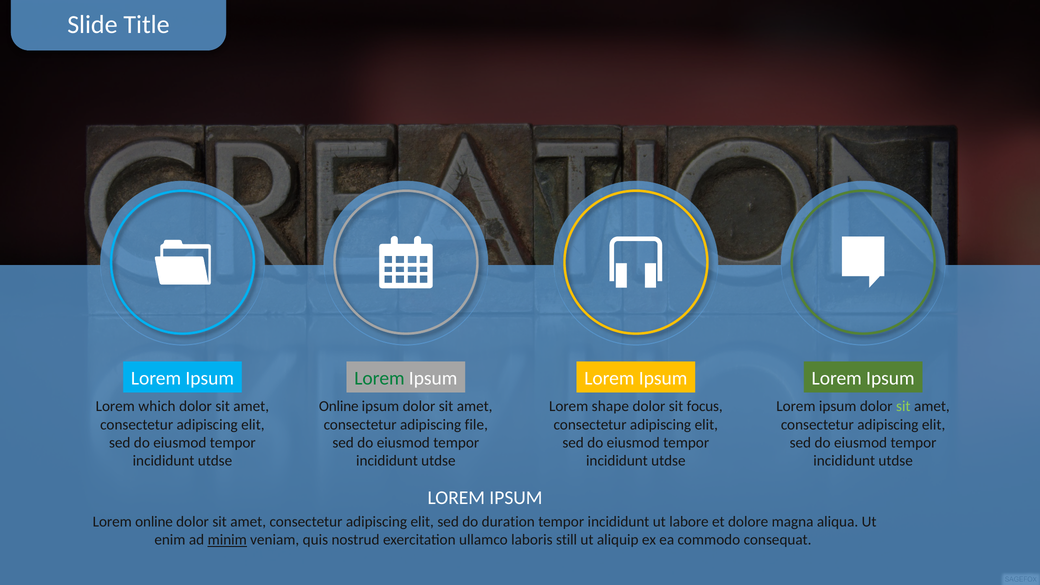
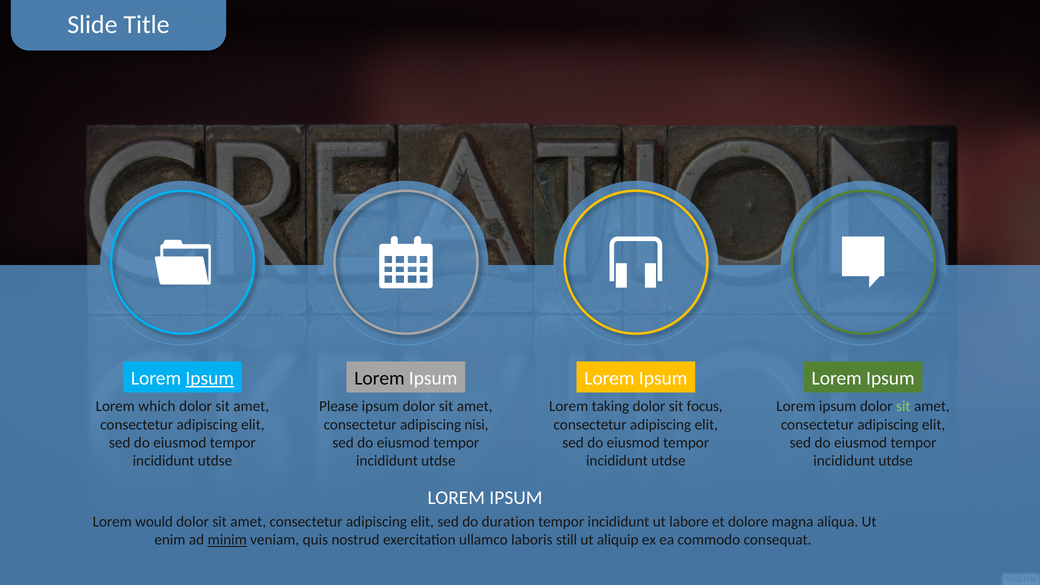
Ipsum at (210, 378) underline: none -> present
Lorem at (379, 378) colour: green -> black
Online at (339, 406): Online -> Please
shape: shape -> taking
file: file -> nisi
Lorem online: online -> would
